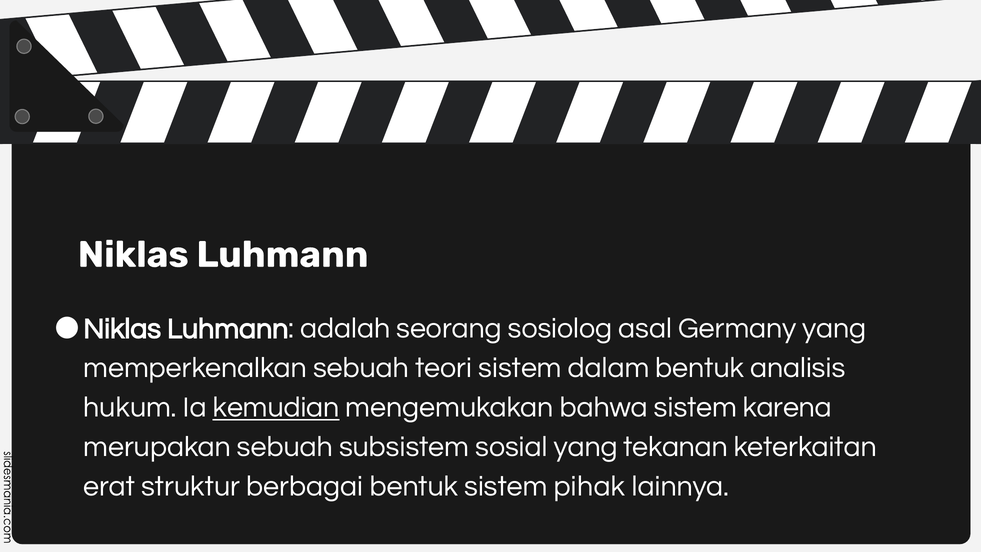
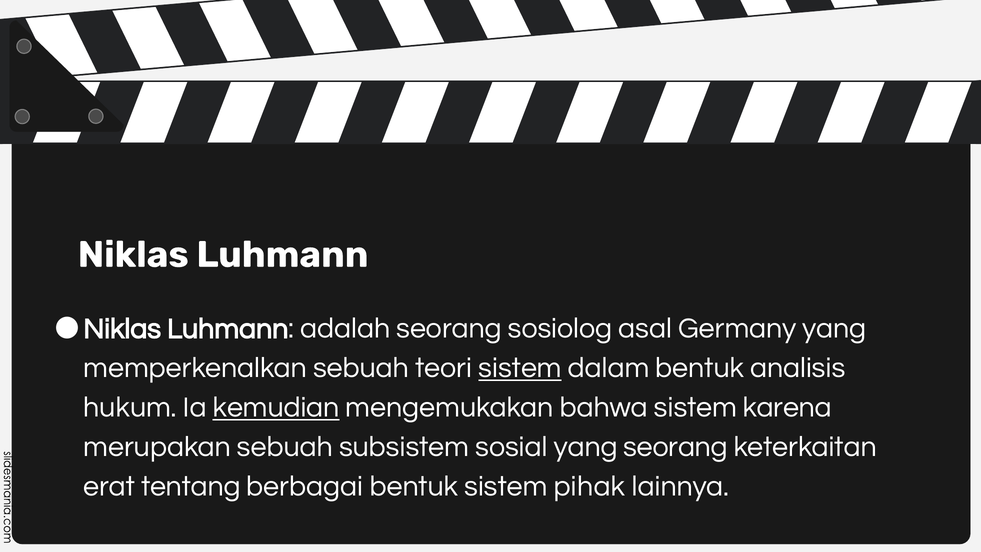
sistem at (520, 368) underline: none -> present
yang tekanan: tekanan -> seorang
struktur: struktur -> tentang
